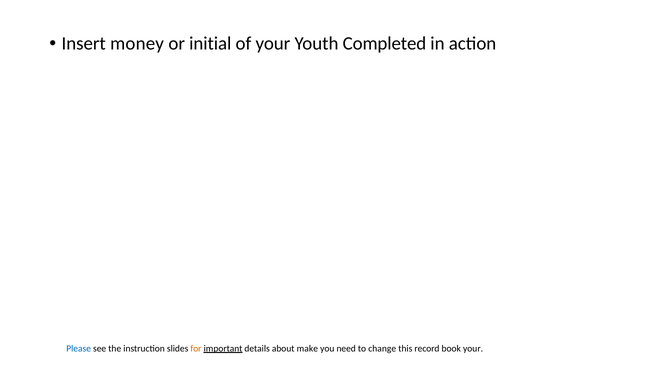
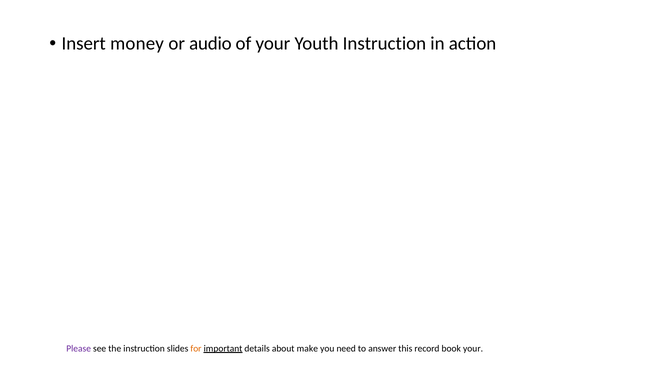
initial: initial -> audio
Youth Completed: Completed -> Instruction
Please colour: blue -> purple
change: change -> answer
